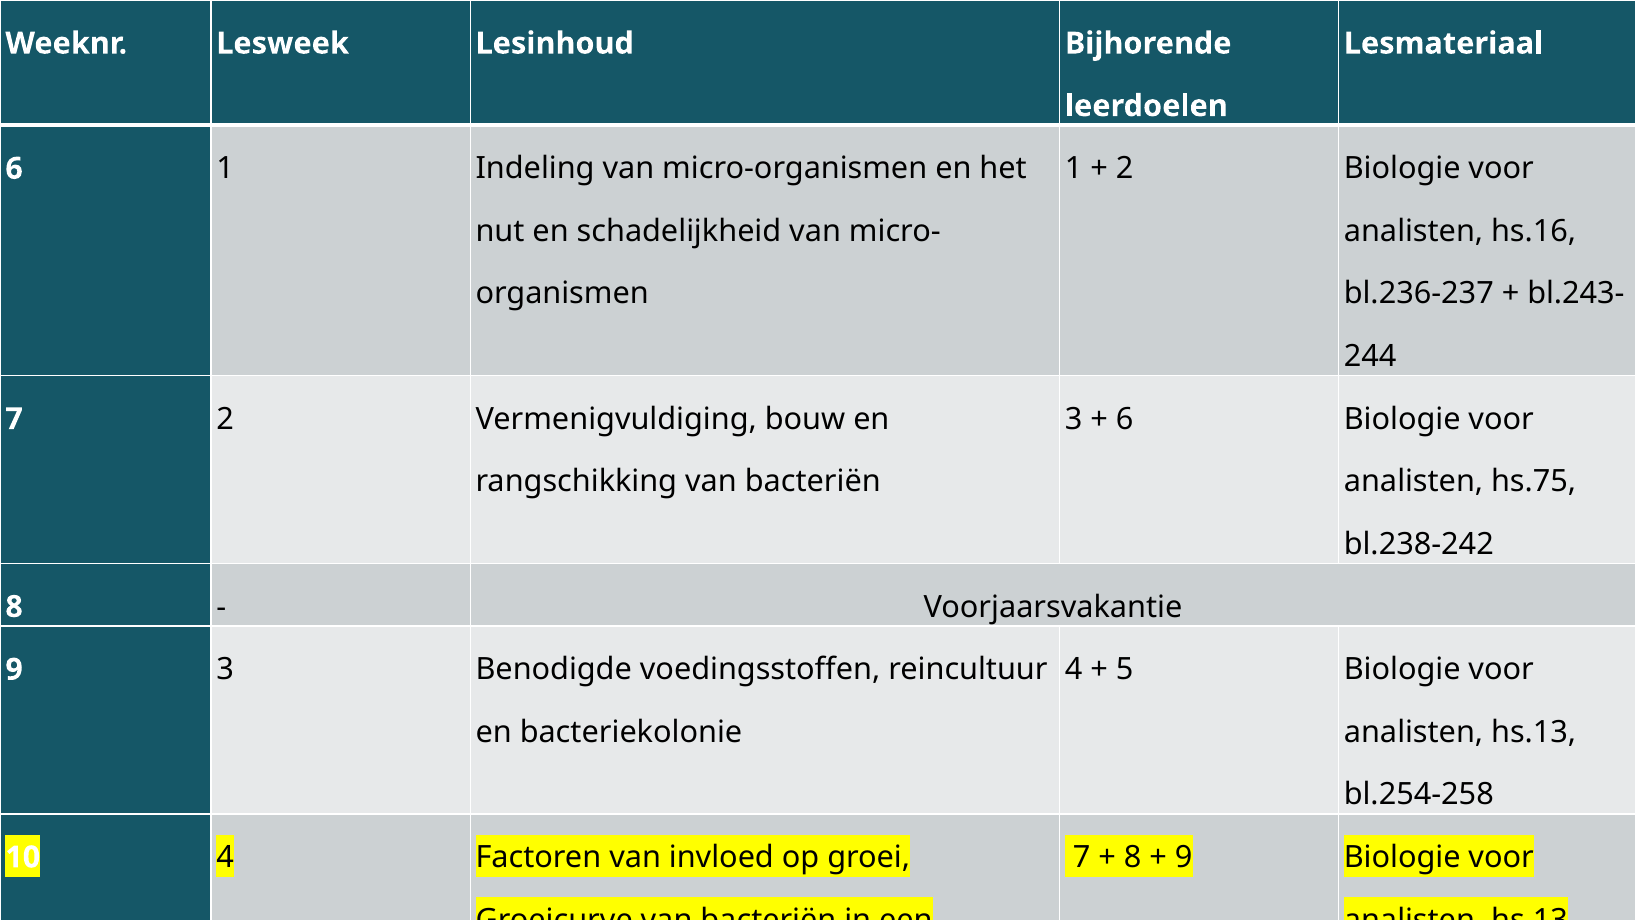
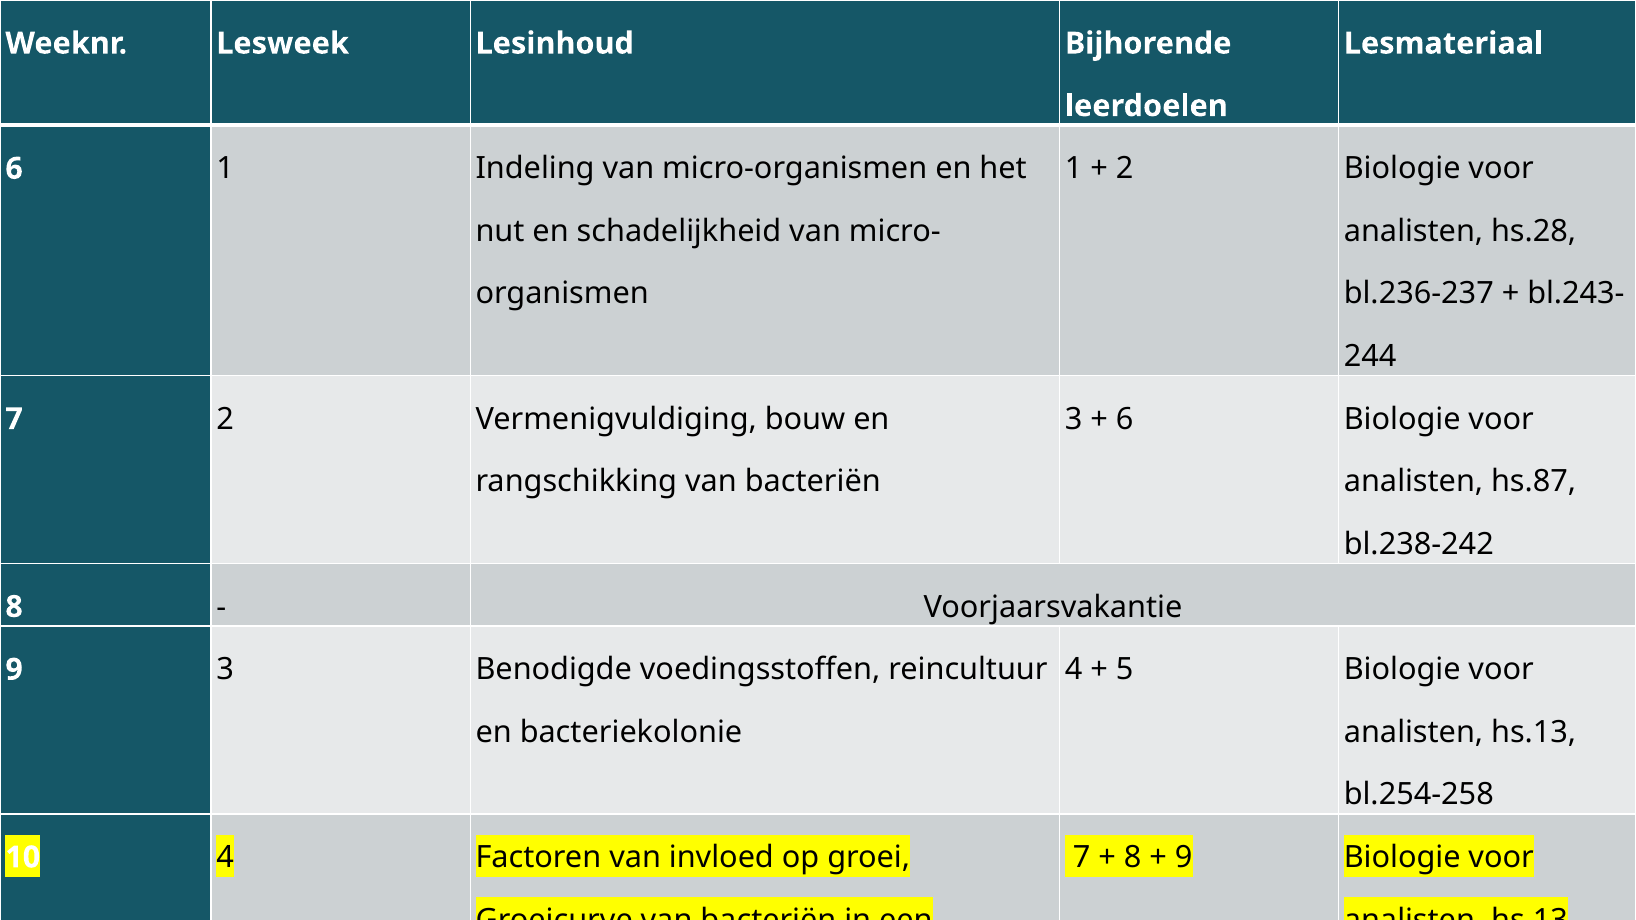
hs.16: hs.16 -> hs.28
hs.75: hs.75 -> hs.87
